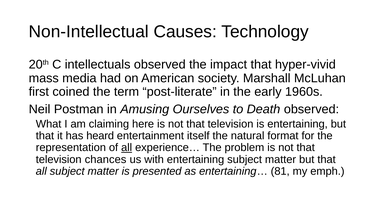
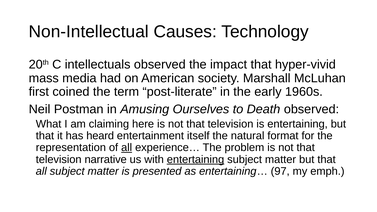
chances: chances -> narrative
entertaining at (196, 159) underline: none -> present
81: 81 -> 97
